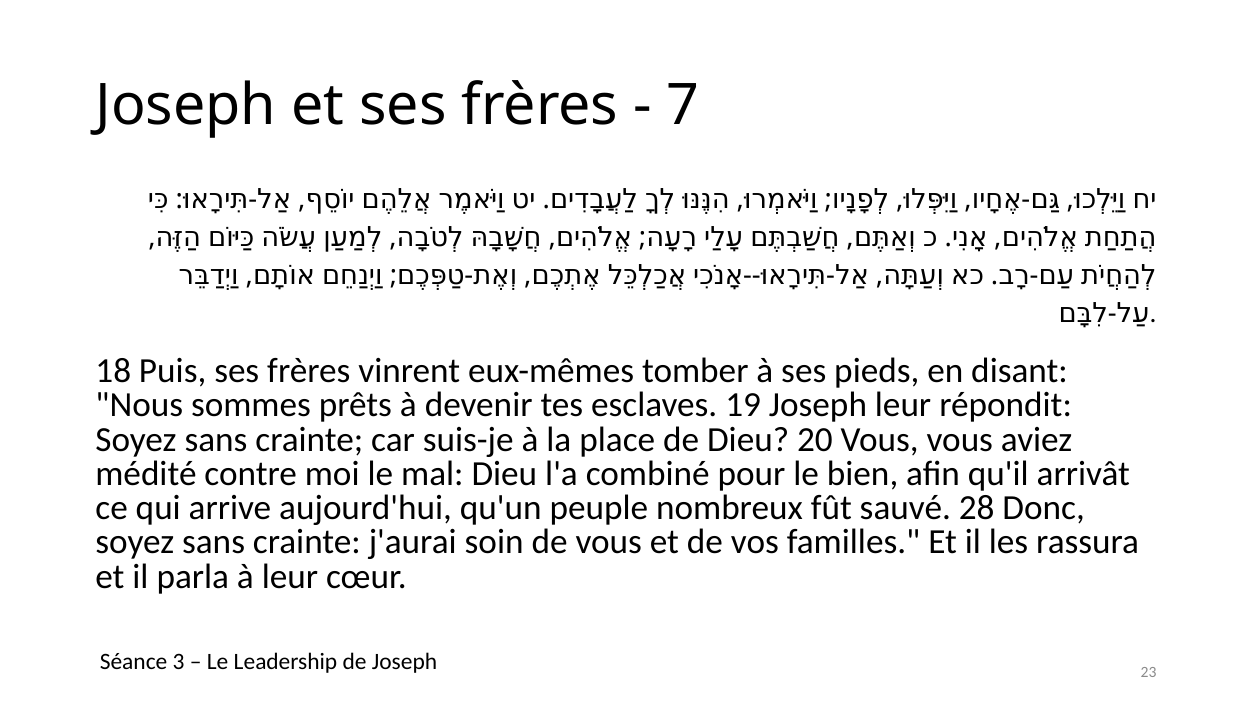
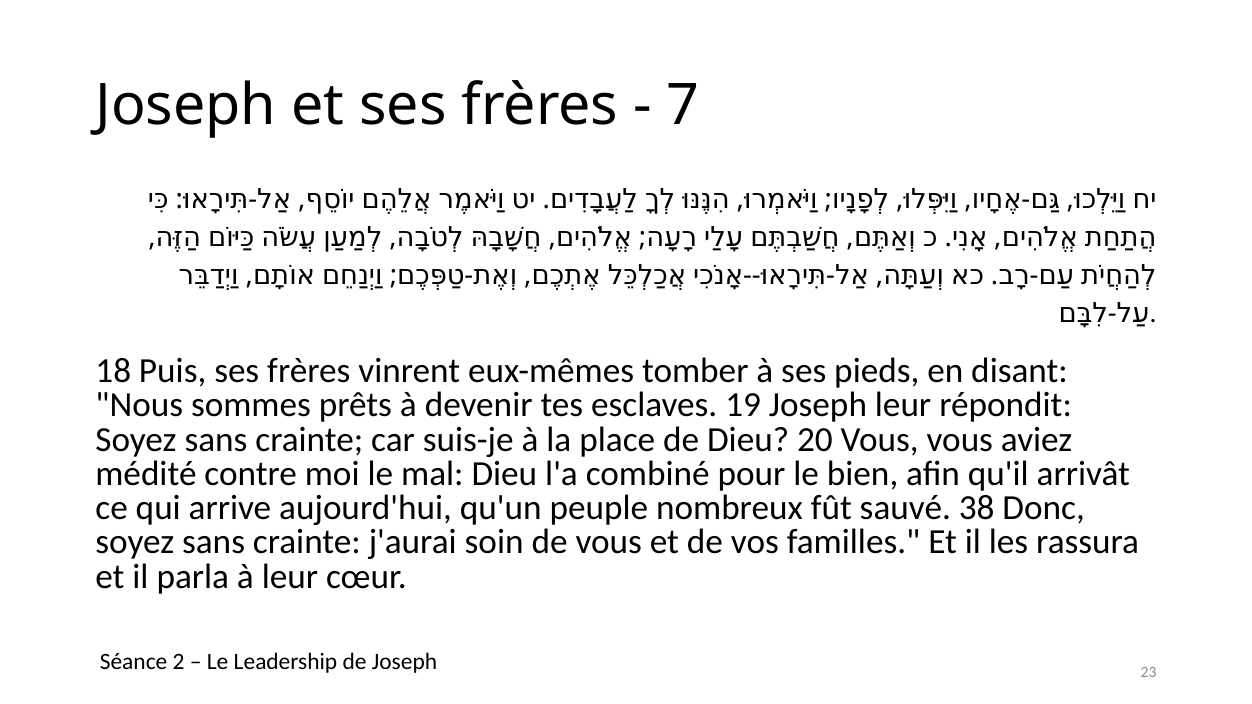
28: 28 -> 38
3: 3 -> 2
